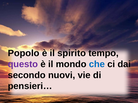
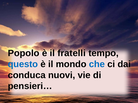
spirito: spirito -> fratelli
questo colour: purple -> blue
secondo: secondo -> conduca
